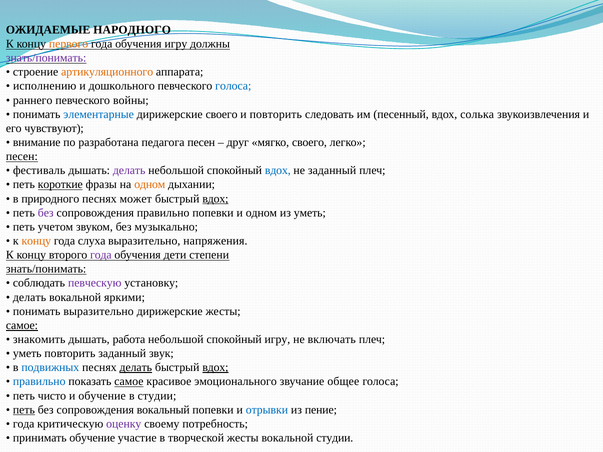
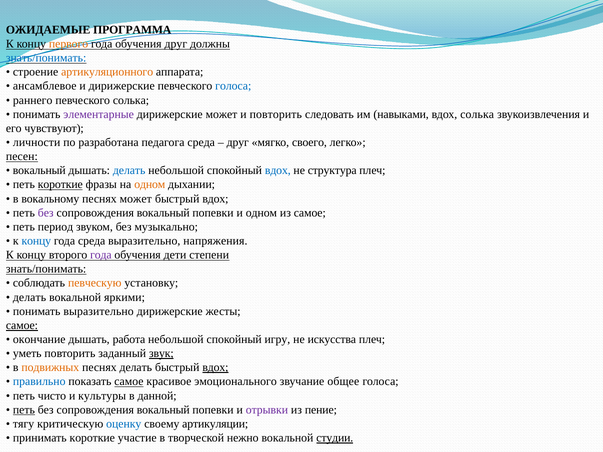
НАРОДНОГО: НАРОДНОГО -> ПРОГРАММА
обучения игру: игру -> друг
знать/понимать at (46, 58) colour: purple -> blue
исполнению: исполнению -> ансамблевое
и дошкольного: дошкольного -> дирижерские
певческого войны: войны -> солька
элементарные colour: blue -> purple
дирижерские своего: своего -> может
песенный: песенный -> навыками
внимание: внимание -> личности
педагога песен: песен -> среда
фестиваль at (39, 171): фестиваль -> вокальный
делать at (129, 171) colour: purple -> blue
не заданный: заданный -> структура
природного: природного -> вокальному
вдох at (215, 199) underline: present -> none
правильно at (163, 213): правильно -> вокальный
из уметь: уметь -> самое
учетом: учетом -> период
концу at (36, 241) colour: orange -> blue
года слуха: слуха -> среда
певческую colour: purple -> orange
знакомить: знакомить -> окончание
включать: включать -> искусства
звук underline: none -> present
подвижных colour: blue -> orange
делать at (136, 368) underline: present -> none
и обучение: обучение -> культуры
в студии: студии -> данной
отрывки colour: blue -> purple
года at (24, 424): года -> тягу
оценку colour: purple -> blue
потребность: потребность -> артикуляции
принимать обучение: обучение -> короткие
творческой жесты: жесты -> нежно
студии at (335, 438) underline: none -> present
